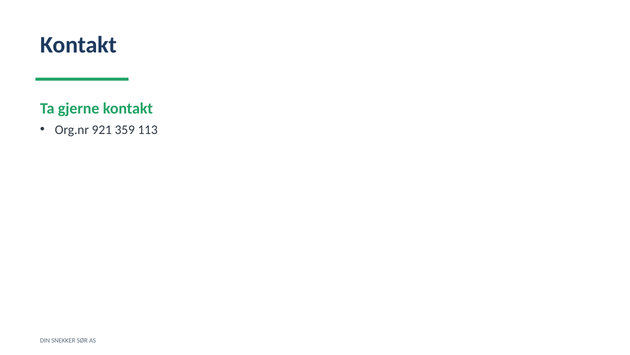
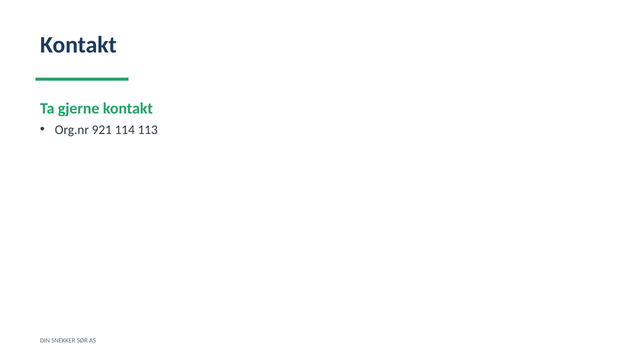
359: 359 -> 114
